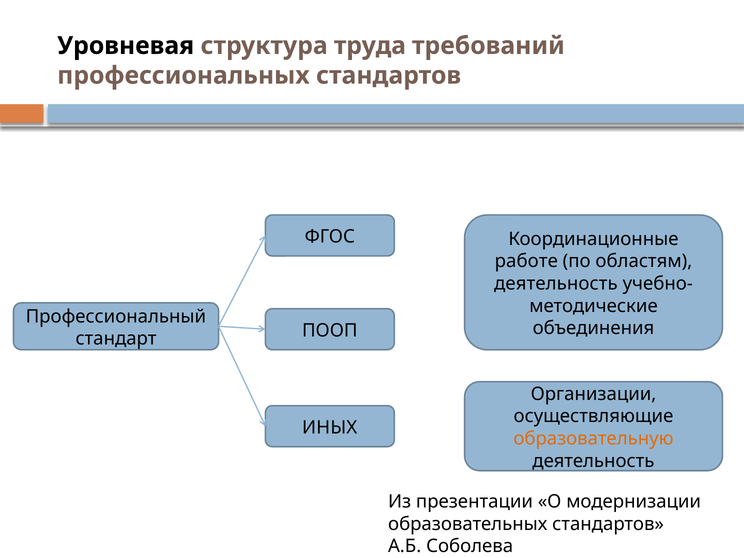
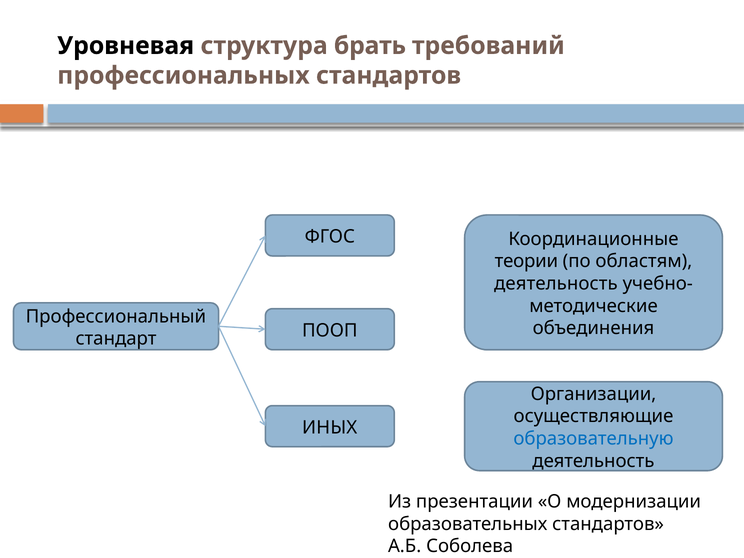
труда: труда -> брать
работе: работе -> теории
образовательную colour: orange -> blue
